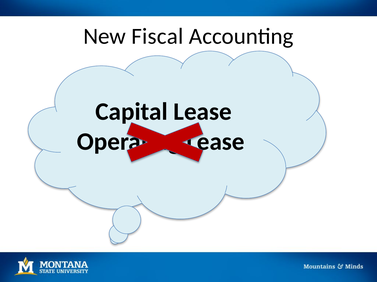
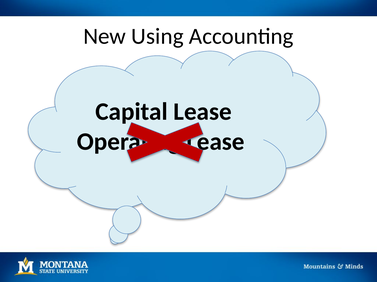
Fiscal: Fiscal -> Using
